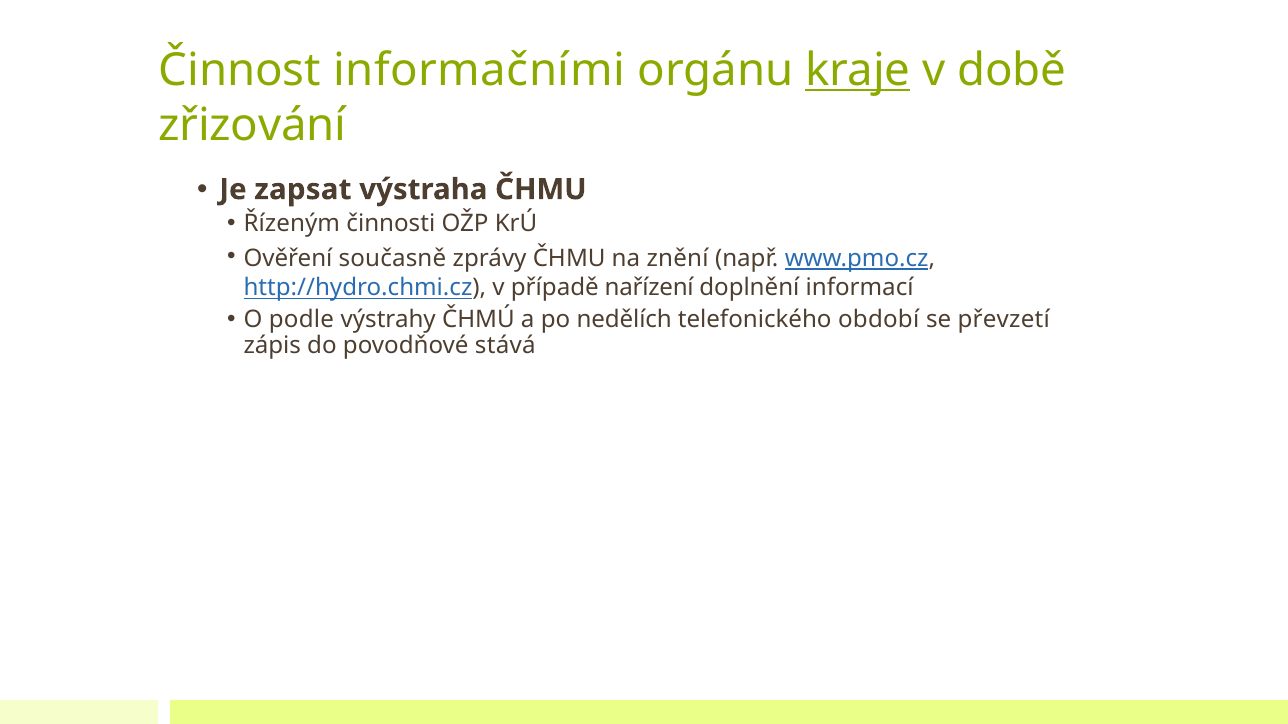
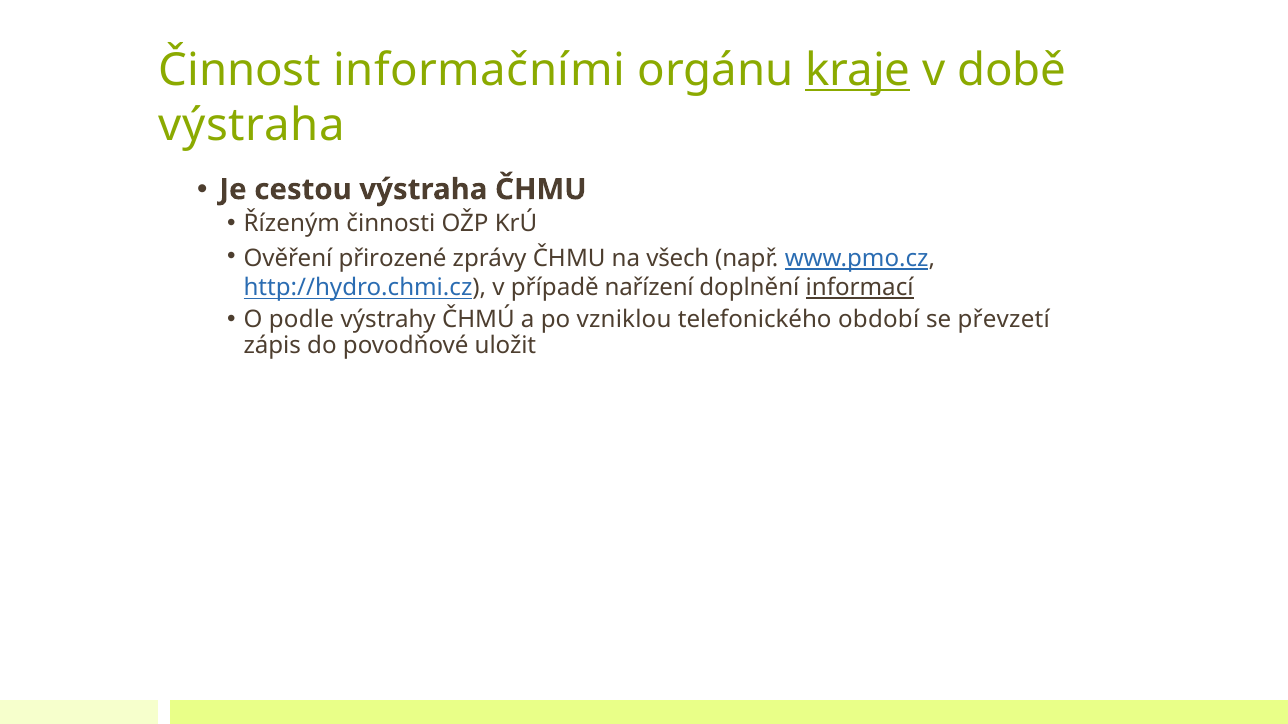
zřizování at (252, 125): zřizování -> výstraha
zapsat: zapsat -> cestou
současně: současně -> přirozené
znění: znění -> všech
informací underline: none -> present
nedělích: nedělích -> vzniklou
stává: stává -> uložit
